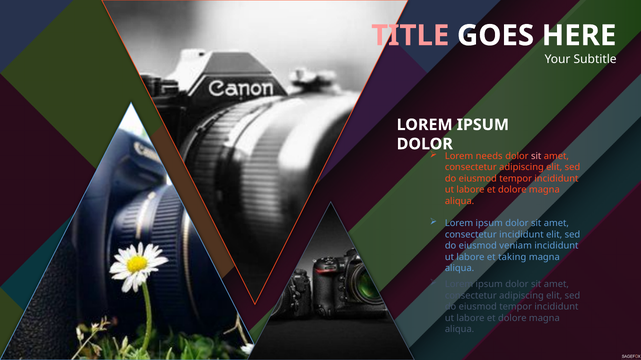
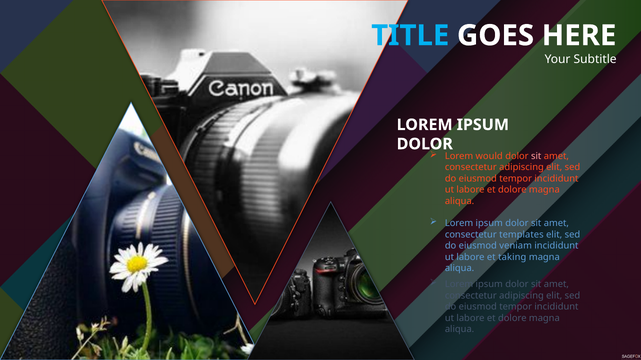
TITLE colour: pink -> light blue
needs: needs -> would
consectetur incididunt: incididunt -> templates
